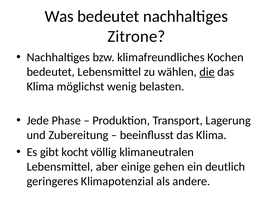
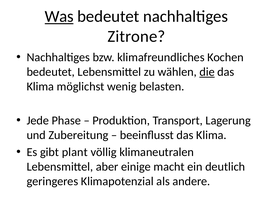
Was underline: none -> present
kocht: kocht -> plant
gehen: gehen -> macht
